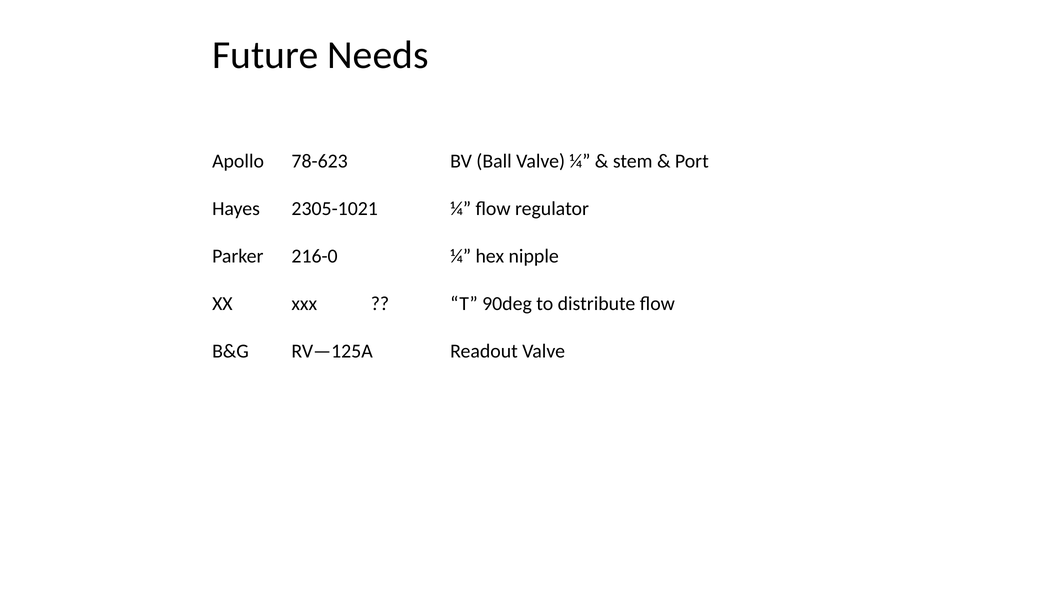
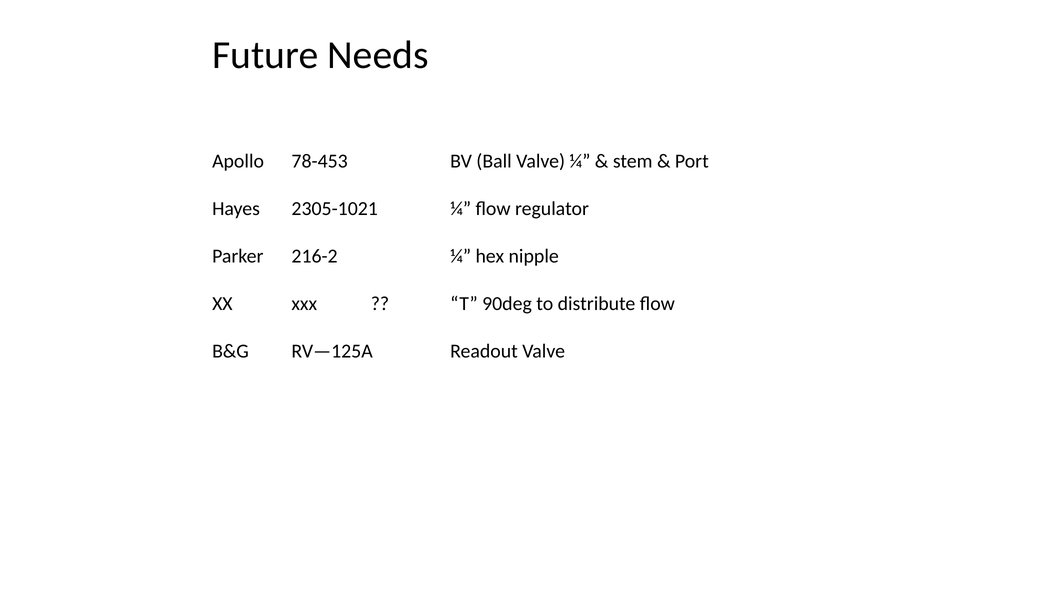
78-623: 78-623 -> 78-453
216-0: 216-0 -> 216-2
